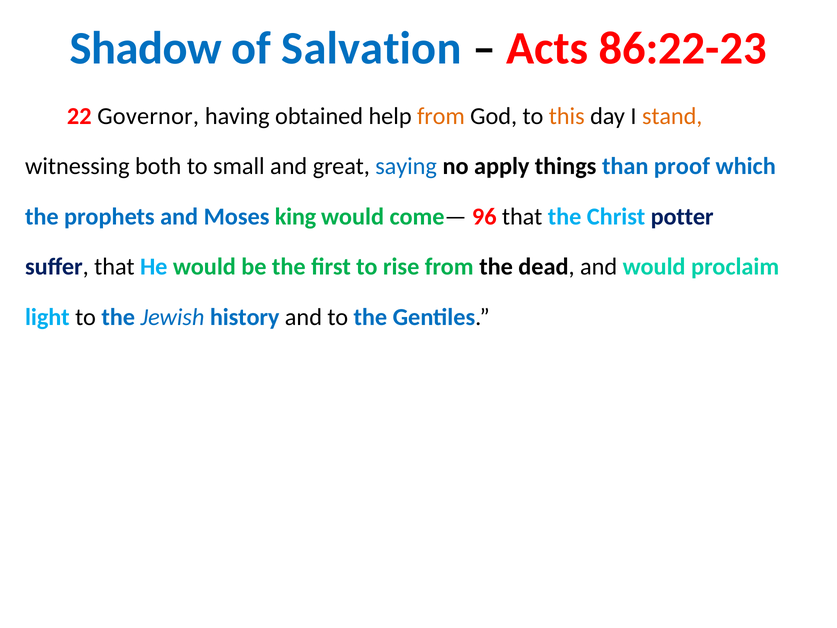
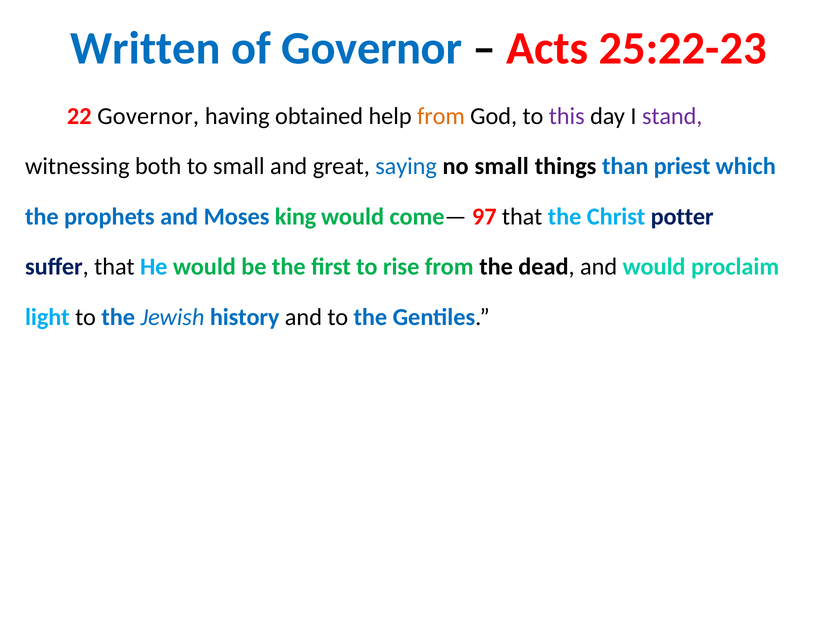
Shadow: Shadow -> Written
of Salvation: Salvation -> Governor
86:22-23: 86:22-23 -> 25:22-23
this colour: orange -> purple
stand colour: orange -> purple
no apply: apply -> small
proof: proof -> priest
96: 96 -> 97
